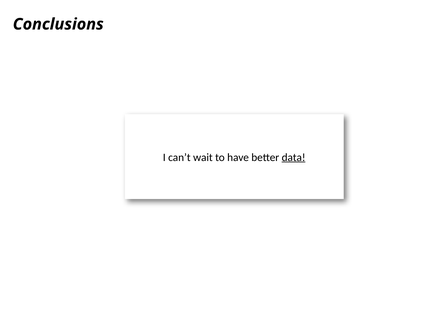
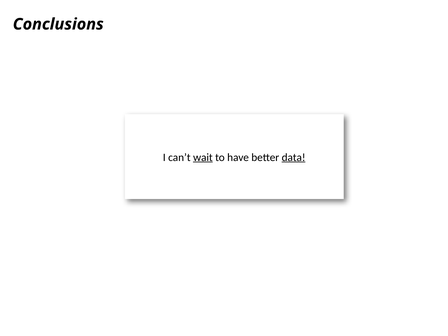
wait underline: none -> present
